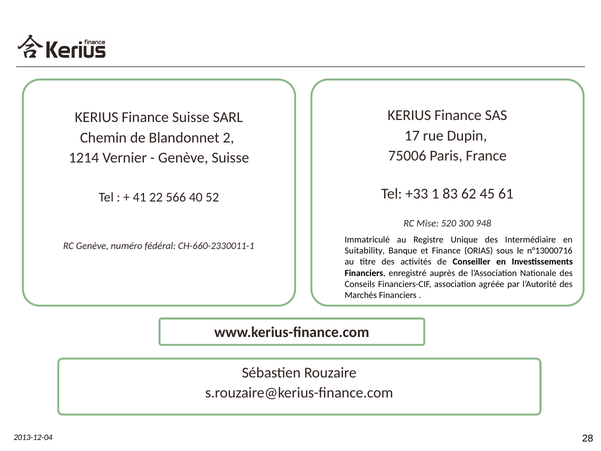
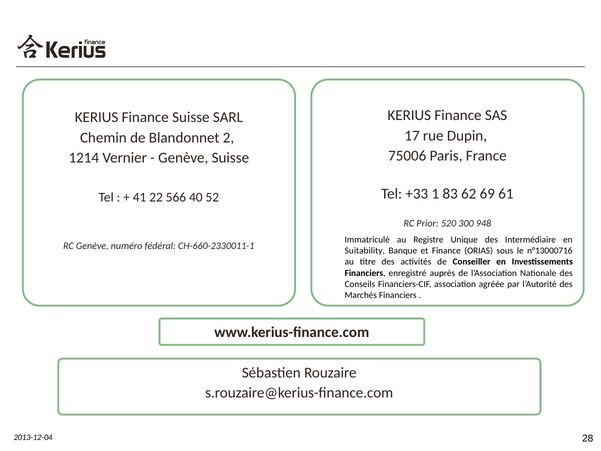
45: 45 -> 69
Mise: Mise -> Prior
